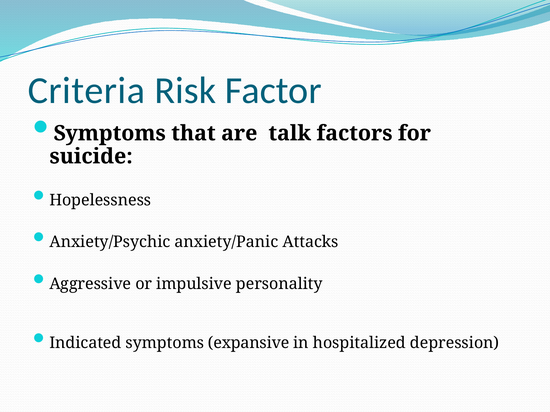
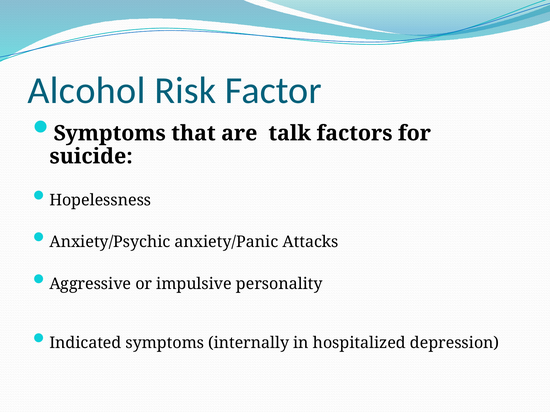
Criteria: Criteria -> Alcohol
expansive: expansive -> internally
